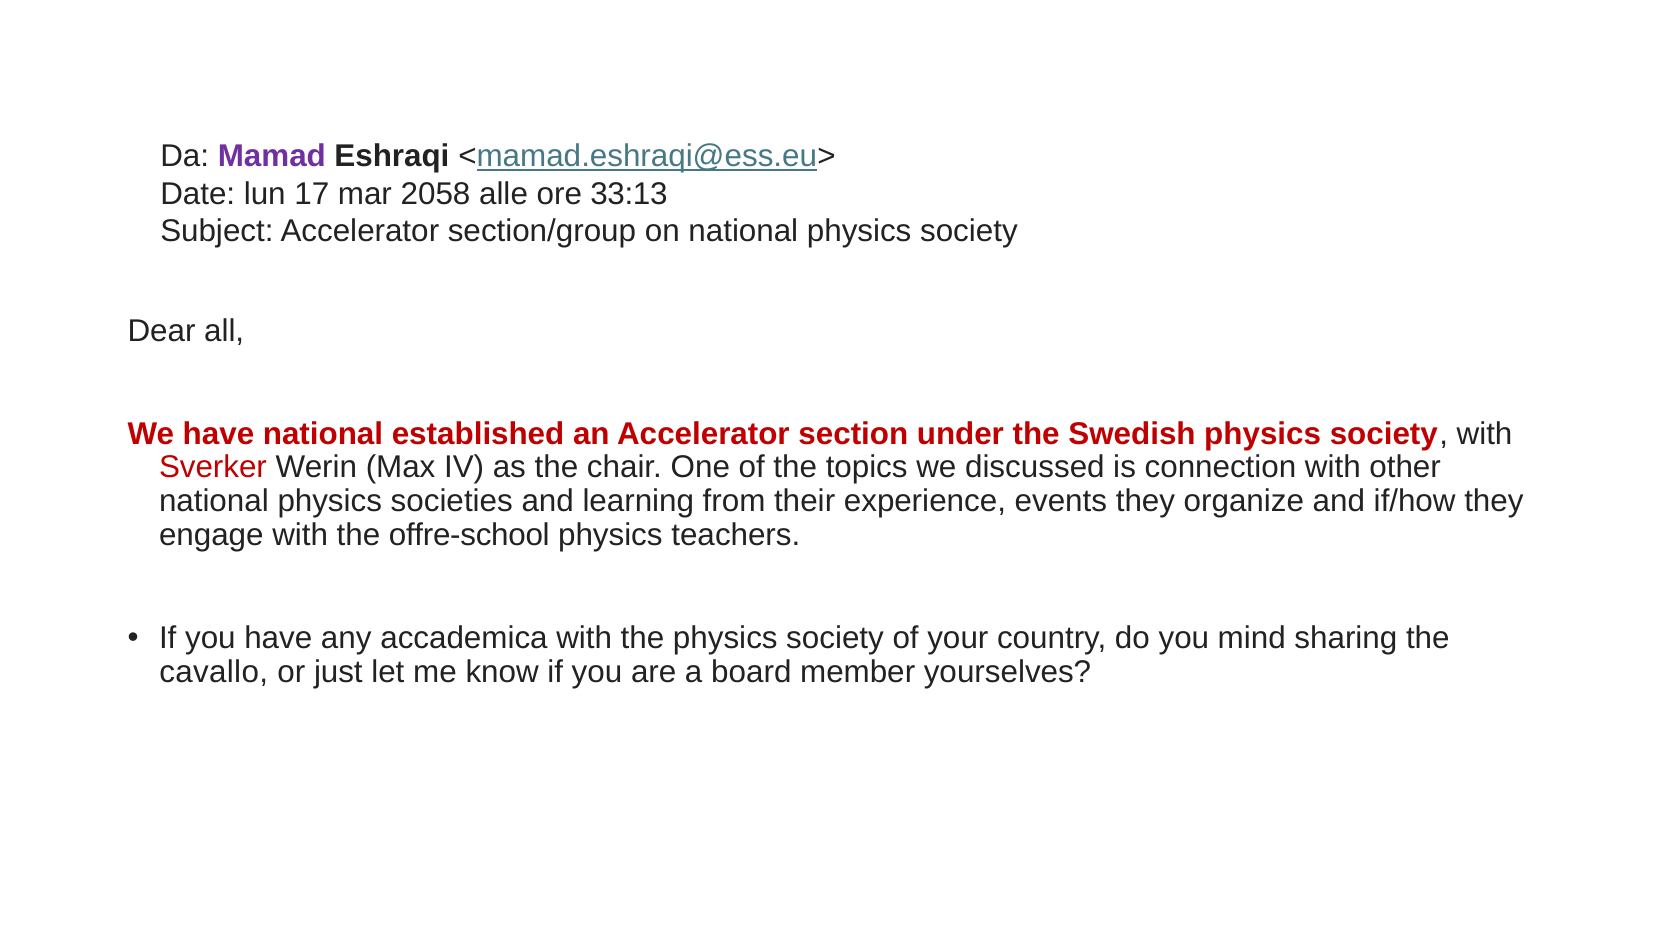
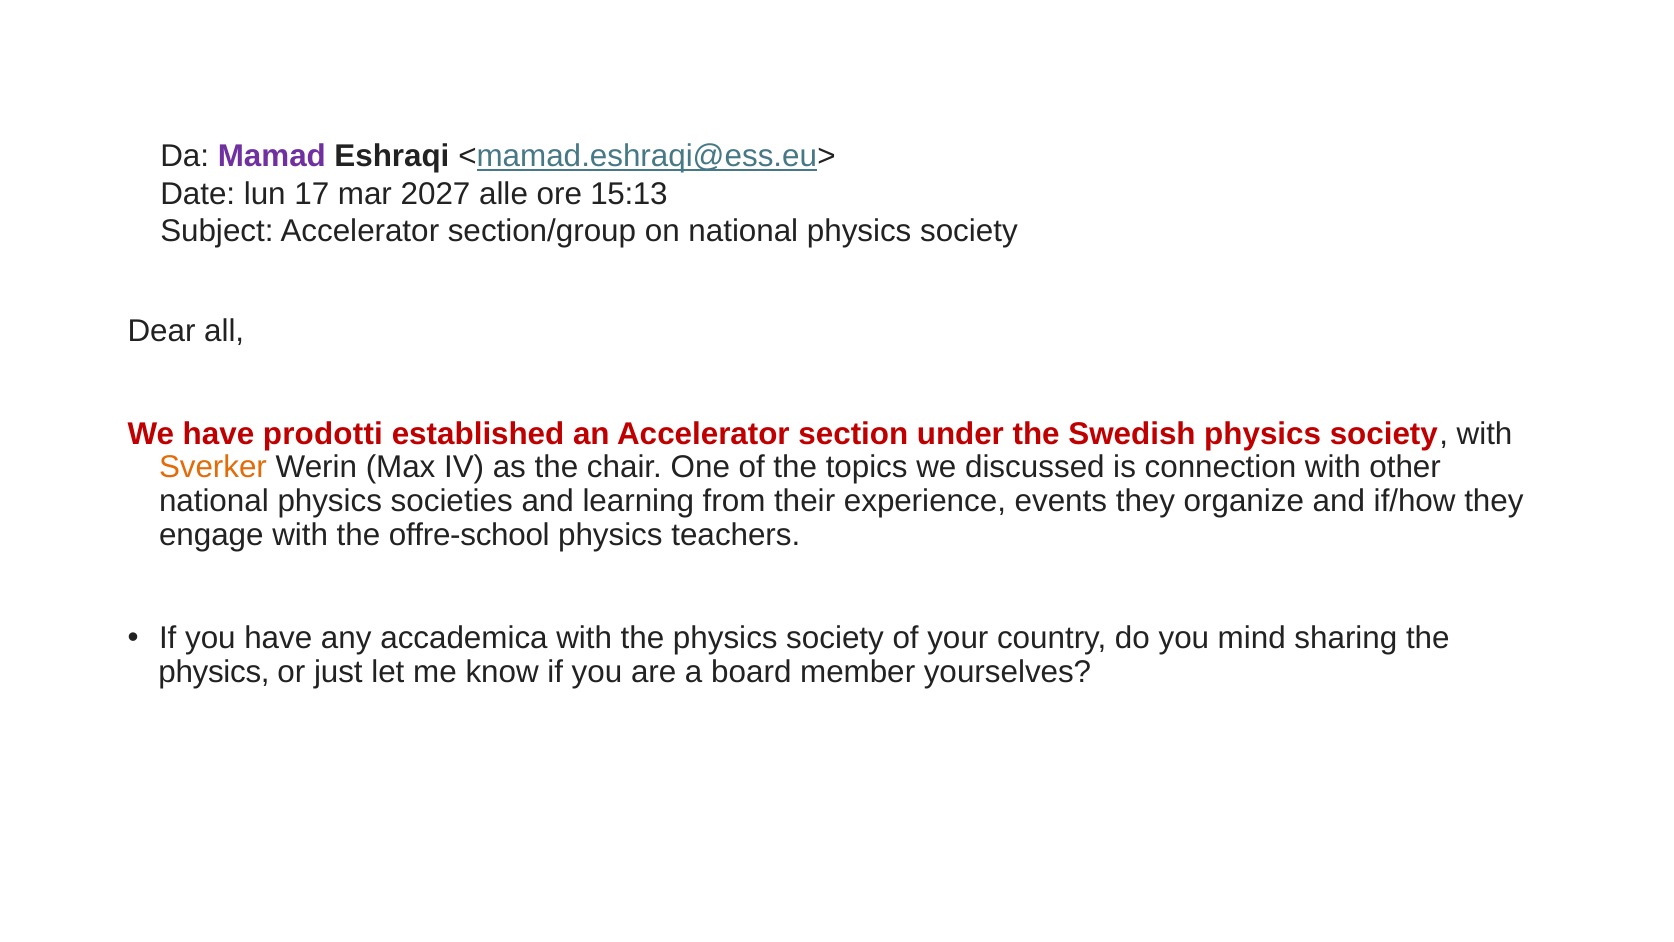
2058: 2058 -> 2027
33:13: 33:13 -> 15:13
have national: national -> prodotti
Sverker colour: red -> orange
cavallo at (214, 672): cavallo -> physics
